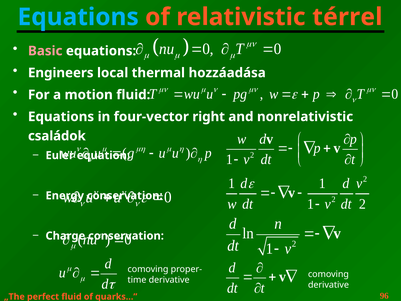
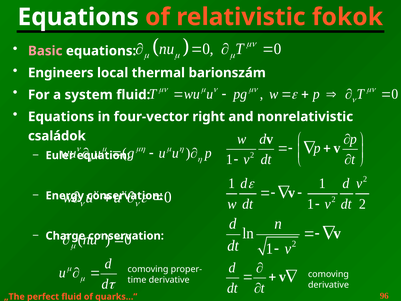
Equations at (78, 17) colour: light blue -> white
térrel: térrel -> fokok
hozzáadása: hozzáadása -> barionszám
motion: motion -> system
